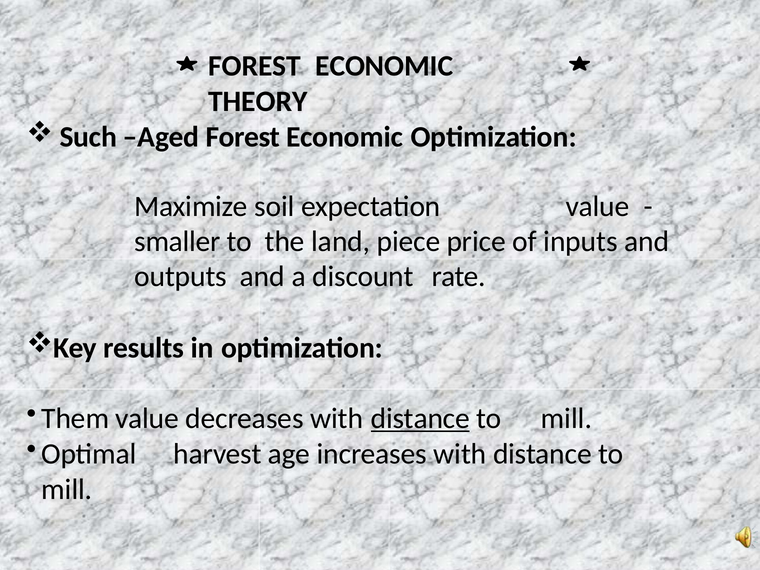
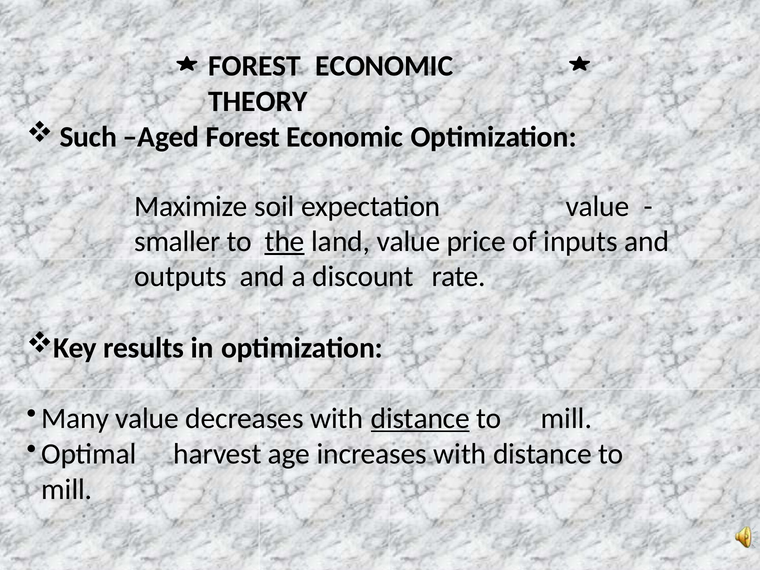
the underline: none -> present
land piece: piece -> value
Them: Them -> Many
